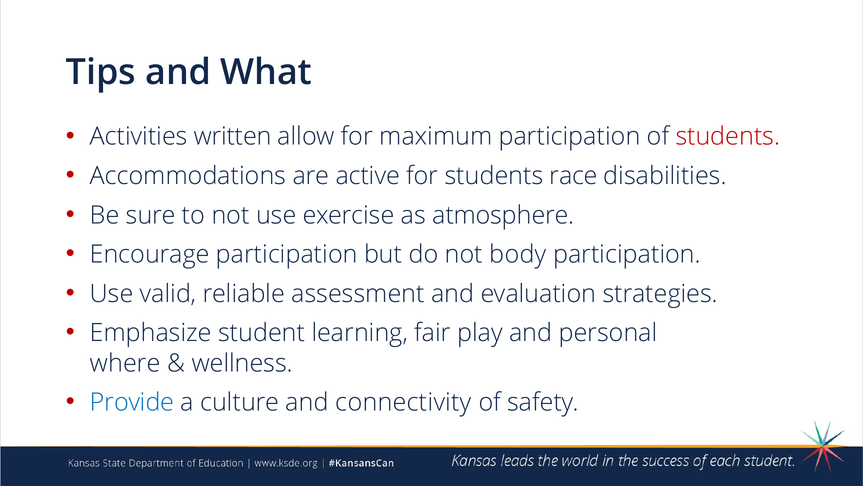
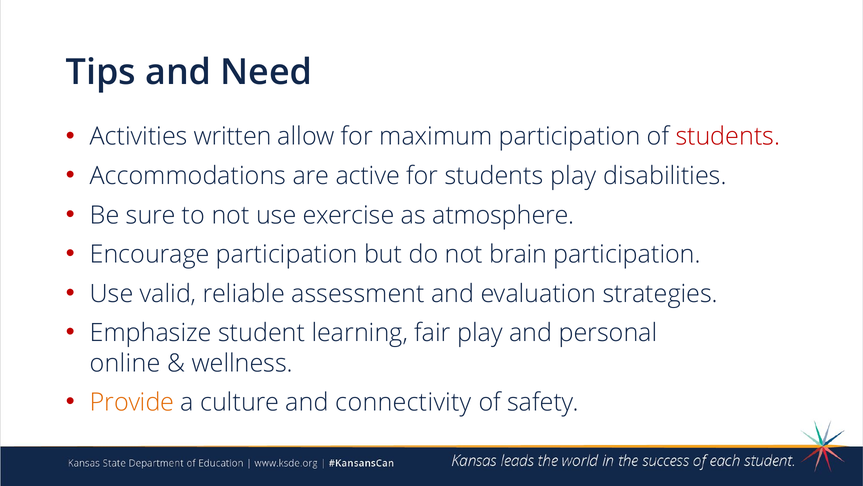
What: What -> Need
students race: race -> play
body: body -> brain
where: where -> online
Provide colour: blue -> orange
